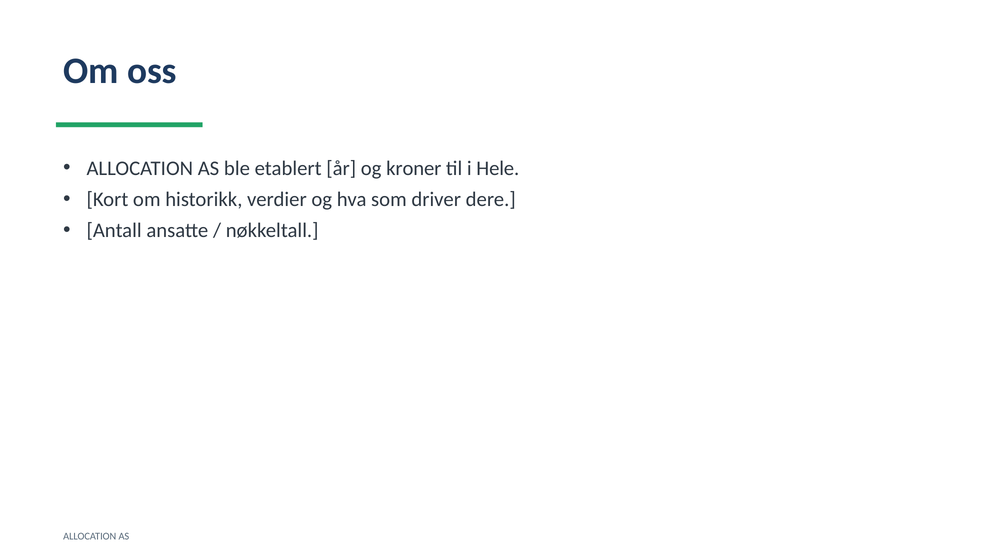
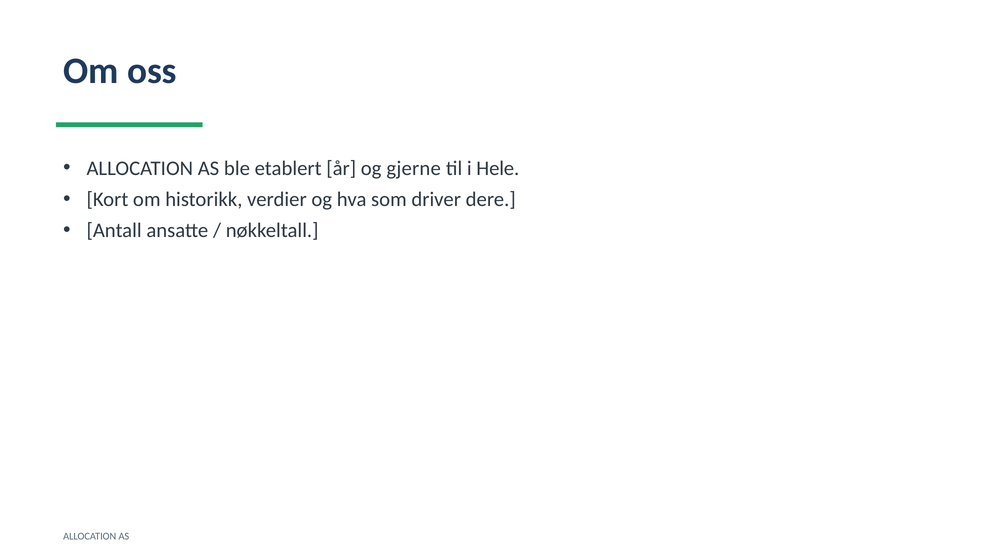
kroner: kroner -> gjerne
